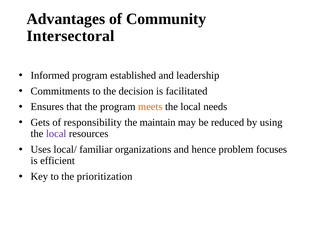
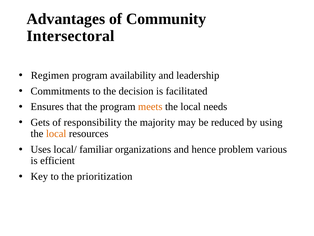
Informed: Informed -> Regimen
established: established -> availability
maintain: maintain -> majority
local at (56, 133) colour: purple -> orange
focuses: focuses -> various
